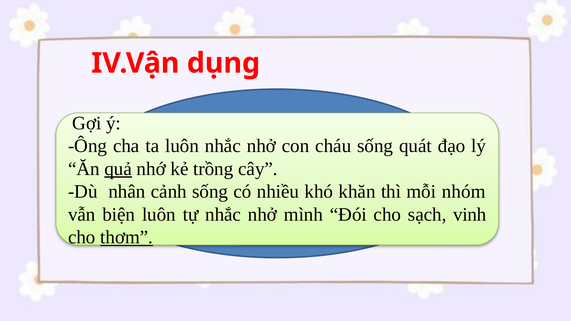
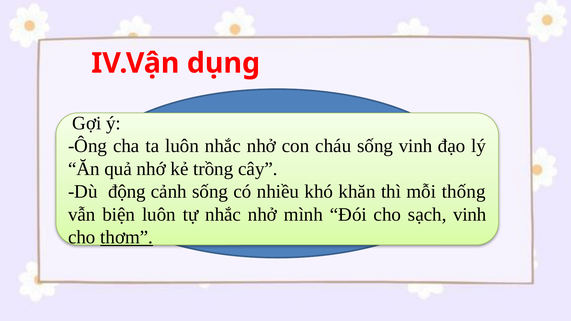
sống quát: quát -> vinh
quả underline: present -> none
nhân: nhân -> động
nhóm: nhóm -> thống
